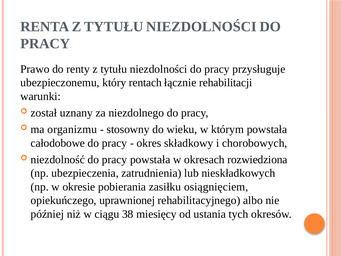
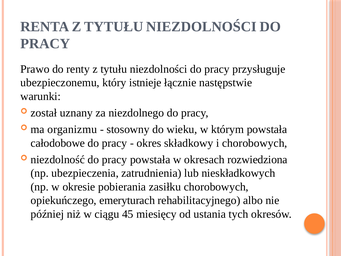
rentach: rentach -> istnieje
rehabilitacji: rehabilitacji -> następstwie
zasiłku osiągnięciem: osiągnięciem -> chorobowych
uprawnionej: uprawnionej -> emeryturach
38: 38 -> 45
